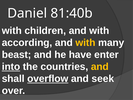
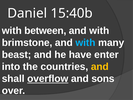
81:40b: 81:40b -> 15:40b
children: children -> between
according: according -> brimstone
with at (85, 43) colour: yellow -> light blue
into underline: present -> none
seek: seek -> sons
